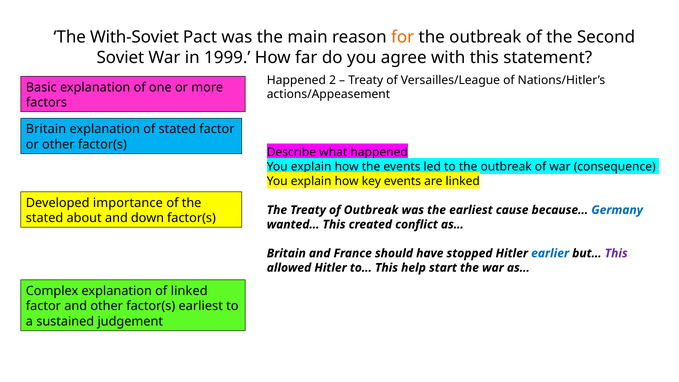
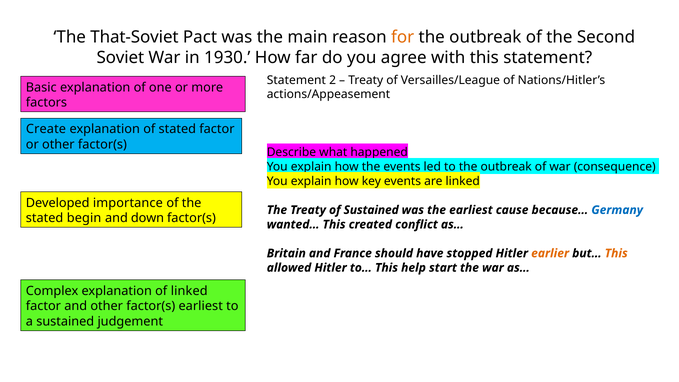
With-Soviet: With-Soviet -> That-Soviet
1999: 1999 -> 1930
Happened at (296, 80): Happened -> Statement
Britain at (46, 129): Britain -> Create
of Outbreak: Outbreak -> Sustained
about: about -> begin
earlier colour: blue -> orange
This at (616, 253) colour: purple -> orange
